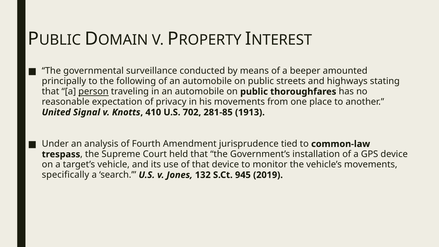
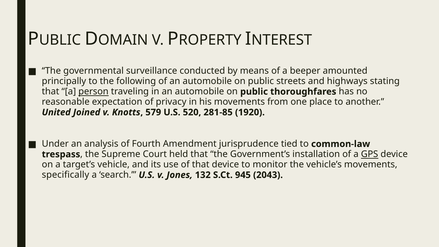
Signal: Signal -> Joined
410: 410 -> 579
702: 702 -> 520
1913: 1913 -> 1920
GPS underline: none -> present
2019: 2019 -> 2043
